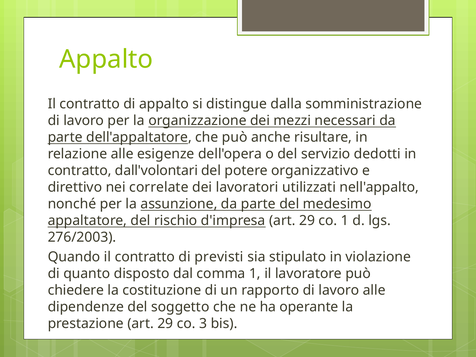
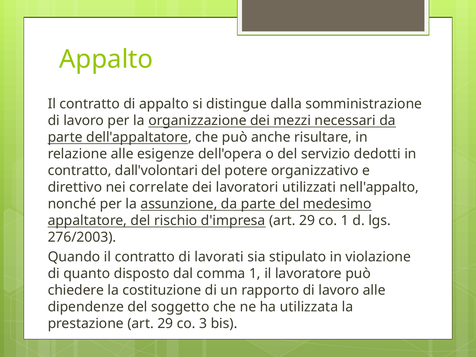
previsti: previsti -> lavorati
operante: operante -> utilizzata
